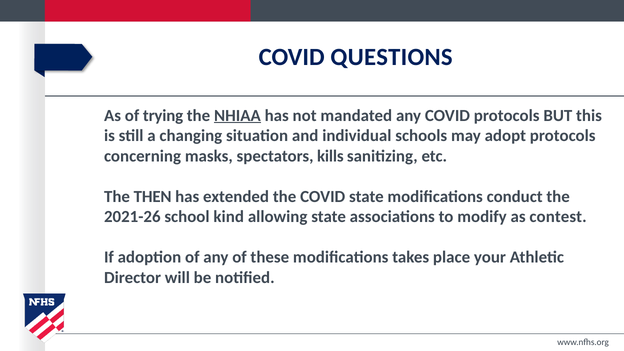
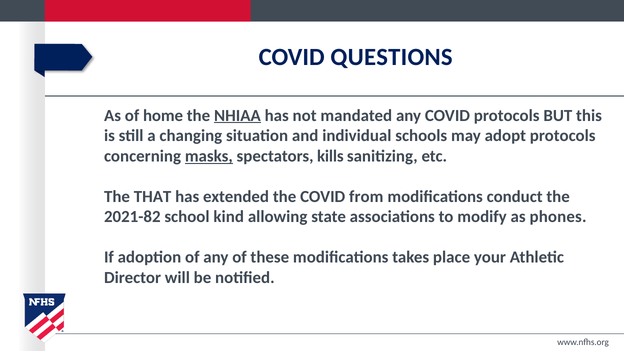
trying: trying -> home
masks underline: none -> present
THEN: THEN -> THAT
COVID state: state -> from
2021-26: 2021-26 -> 2021-82
contest: contest -> phones
